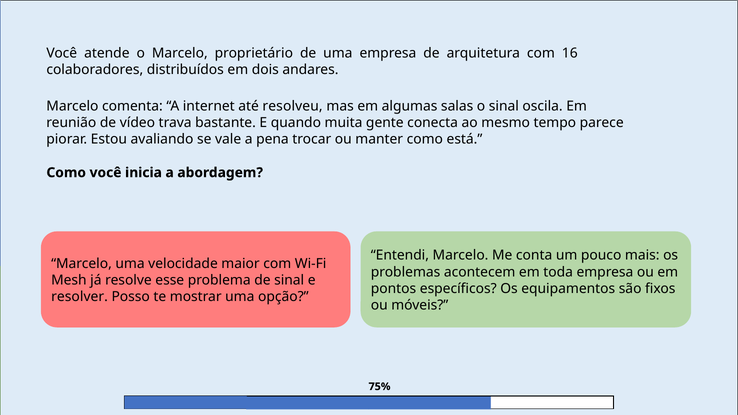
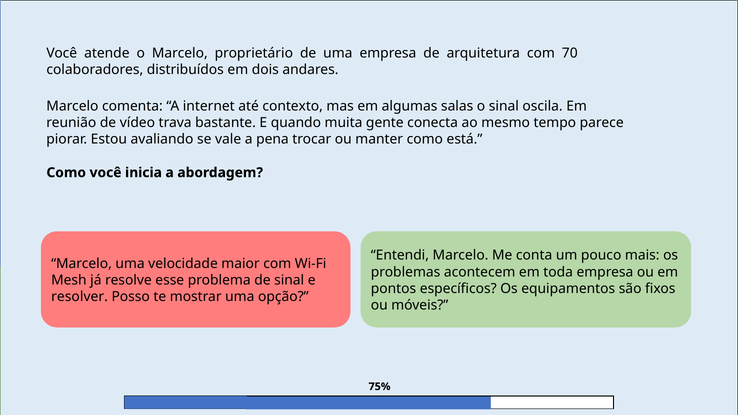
16: 16 -> 70
resolveu: resolveu -> contexto
